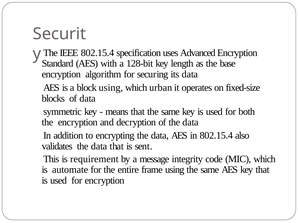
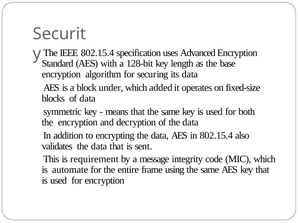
block using: using -> under
urban: urban -> added
